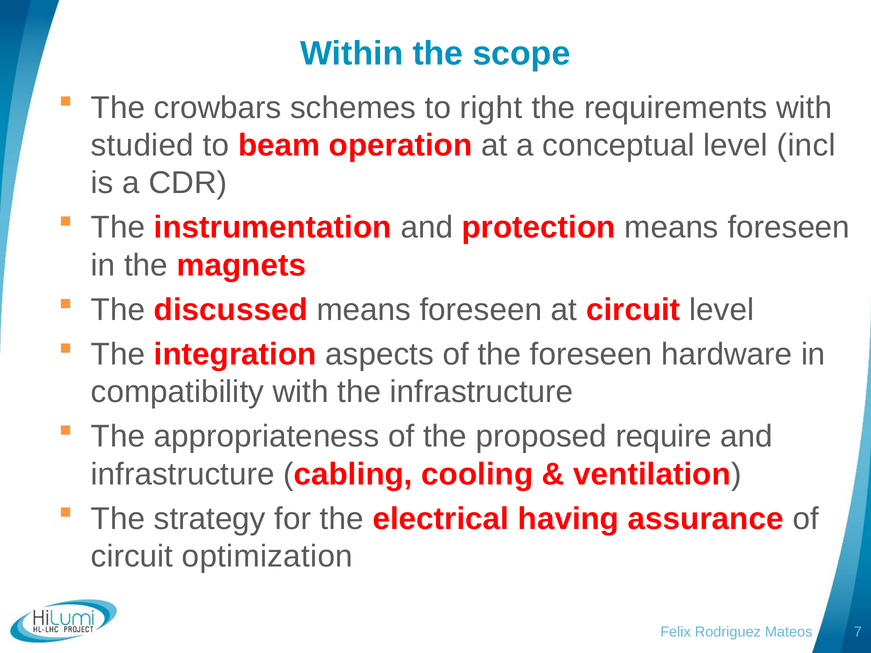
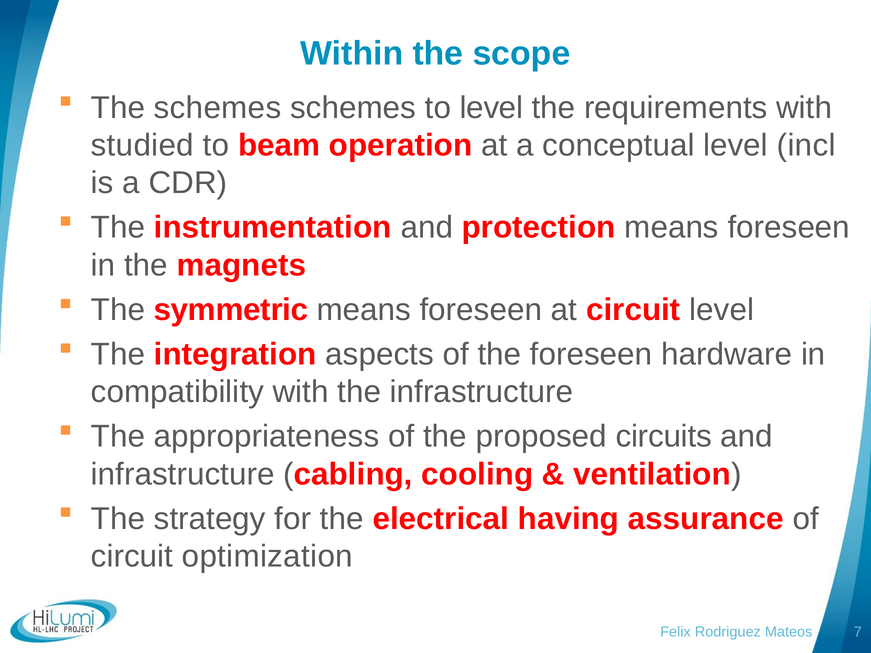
The crowbars: crowbars -> schemes
to right: right -> level
discussed: discussed -> symmetric
require: require -> circuits
